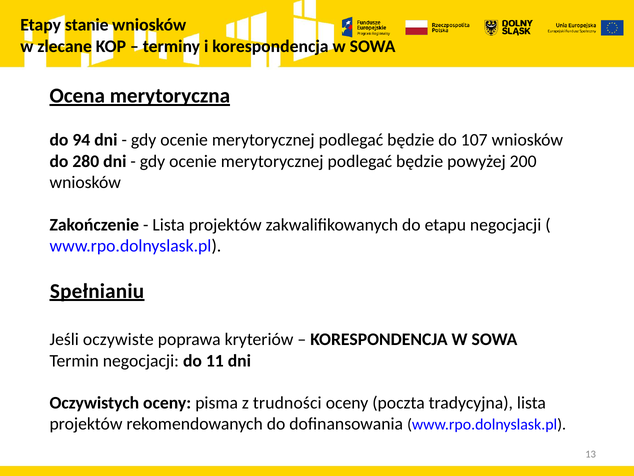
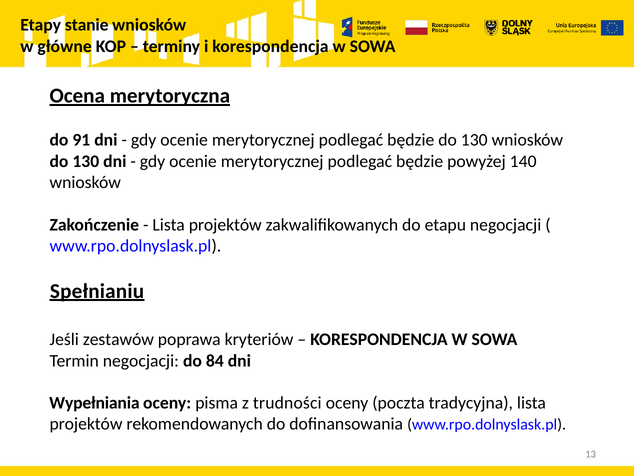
zlecane: zlecane -> główne
94: 94 -> 91
będzie do 107: 107 -> 130
280 at (86, 161): 280 -> 130
200: 200 -> 140
oczywiste: oczywiste -> zestawów
11: 11 -> 84
Oczywistych: Oczywistych -> Wypełniania
